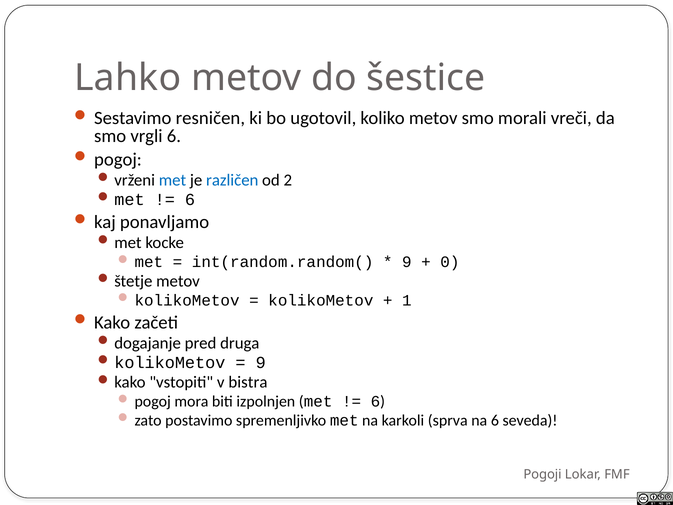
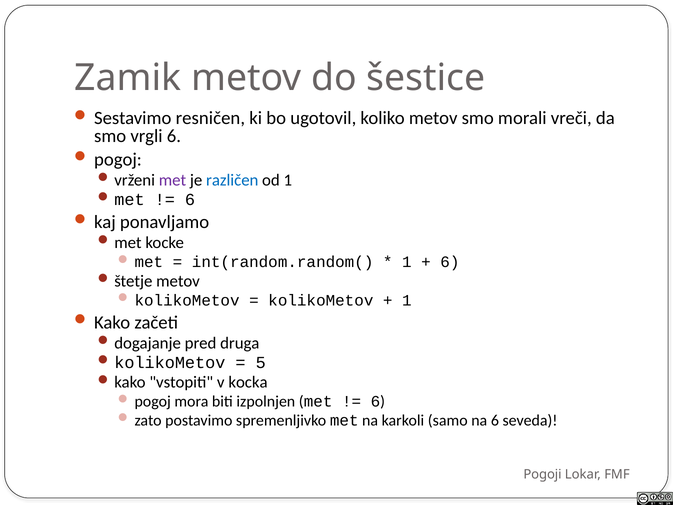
Lahko: Lahko -> Zamik
met at (173, 180) colour: blue -> purple
od 2: 2 -> 1
9 at (407, 262): 9 -> 1
0 at (450, 262): 0 -> 6
9 at (261, 363): 9 -> 5
bistra: bistra -> kocka
sprva: sprva -> samo
